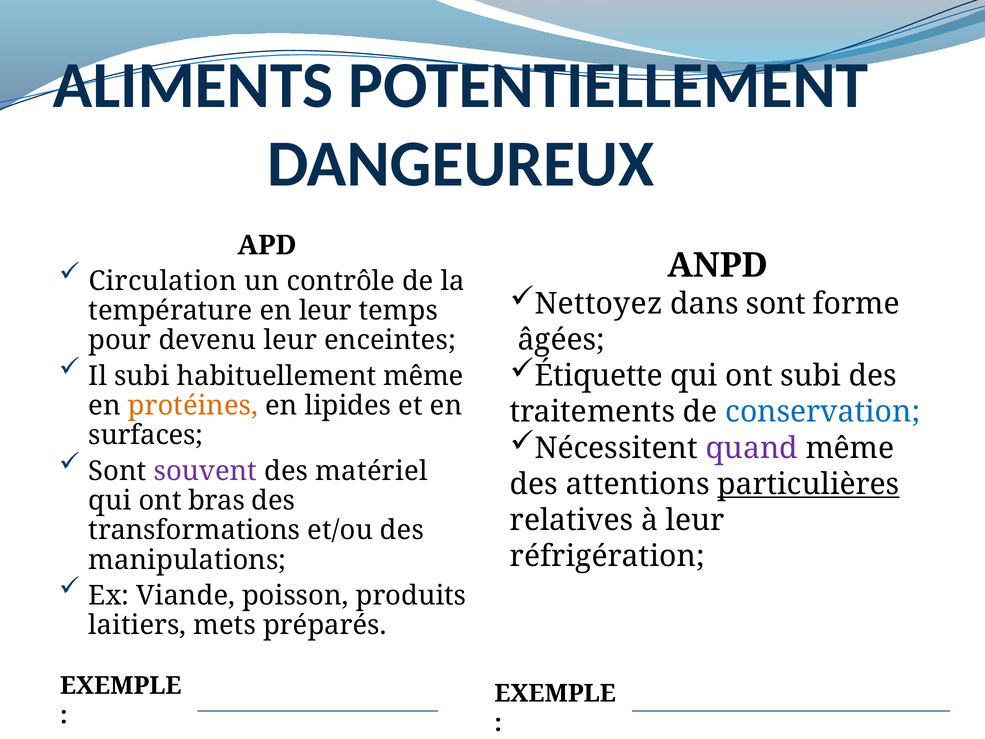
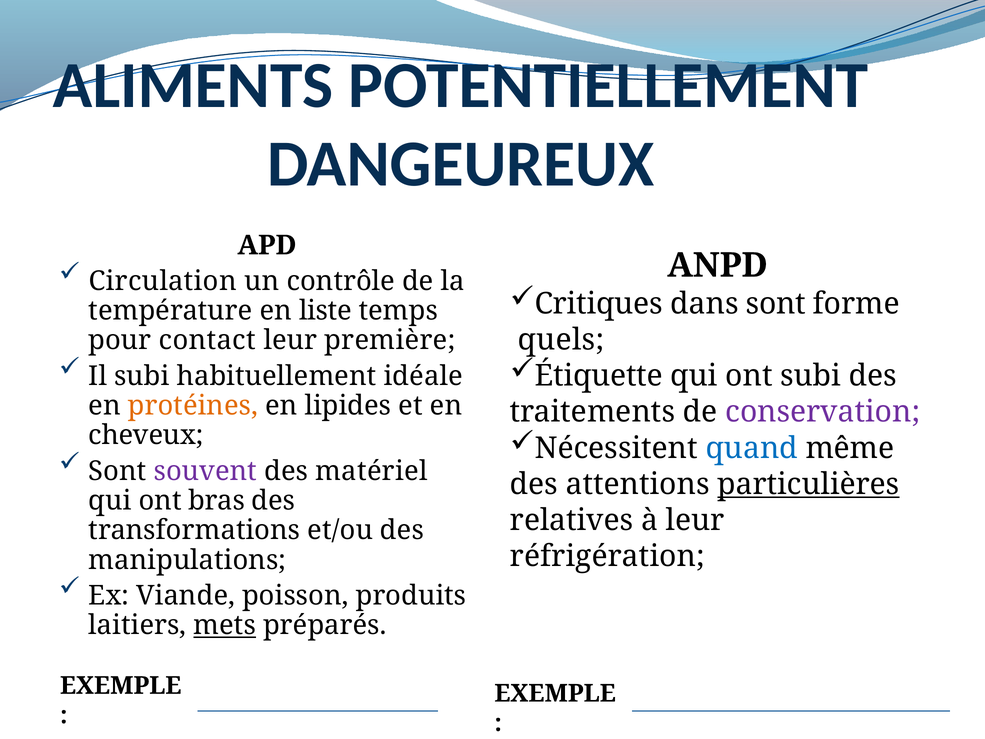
Nettoyez: Nettoyez -> Critiques
en leur: leur -> liste
âgées: âgées -> quels
devenu: devenu -> contact
enceintes: enceintes -> première
habituellement même: même -> idéale
conservation colour: blue -> purple
surfaces: surfaces -> cheveux
quand colour: purple -> blue
mets underline: none -> present
